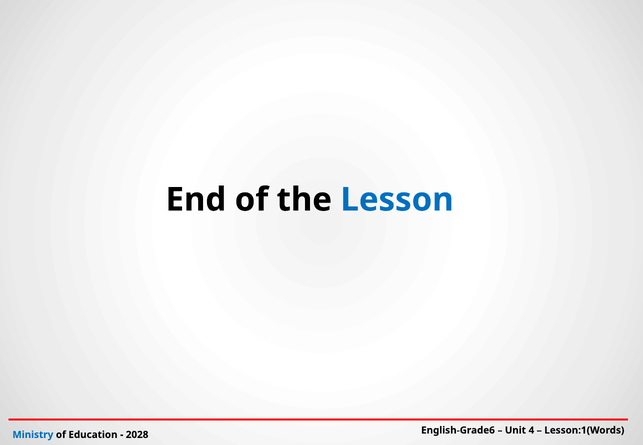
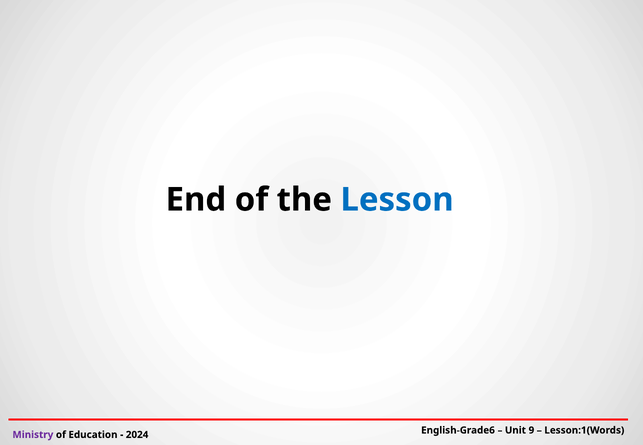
4: 4 -> 9
Ministry colour: blue -> purple
2028: 2028 -> 2024
